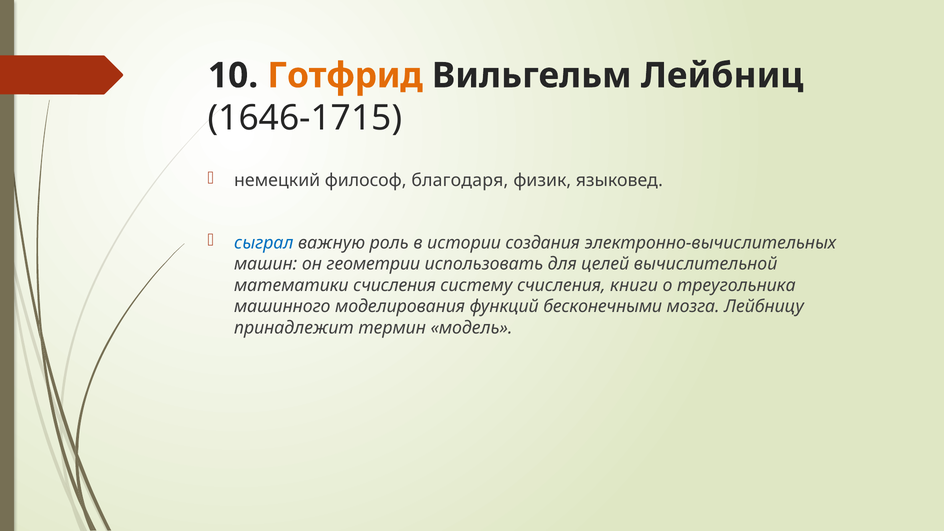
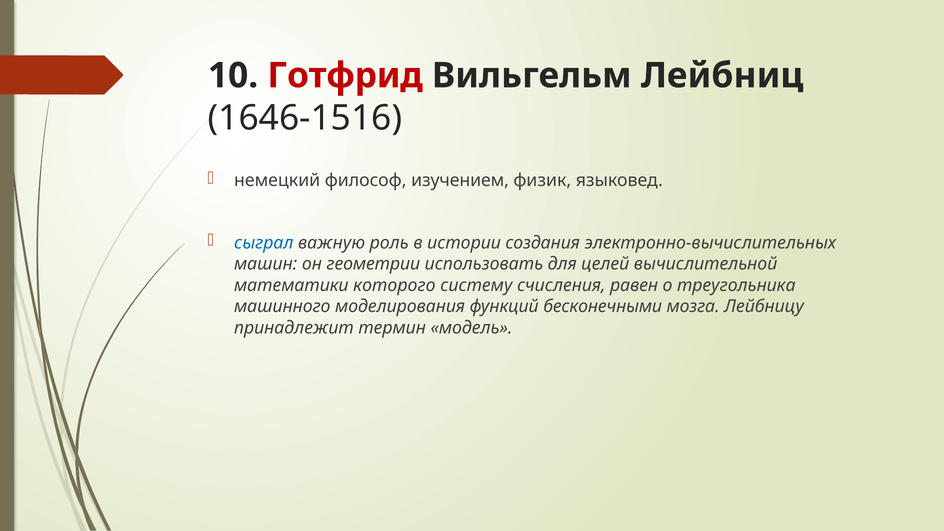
Готфрид colour: orange -> red
1646-1715: 1646-1715 -> 1646-1516
благодаря: благодаря -> изучением
математики счисления: счисления -> которого
книги: книги -> равен
